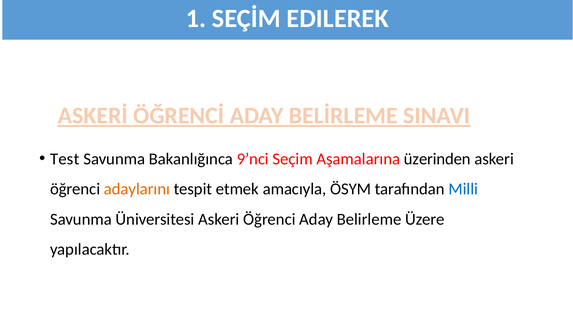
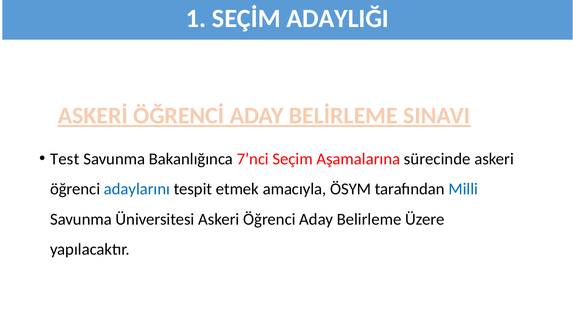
EDILEREK: EDILEREK -> ADAYLIĞI
9’nci: 9’nci -> 7’nci
üzerinden: üzerinden -> sürecinde
adaylarını colour: orange -> blue
